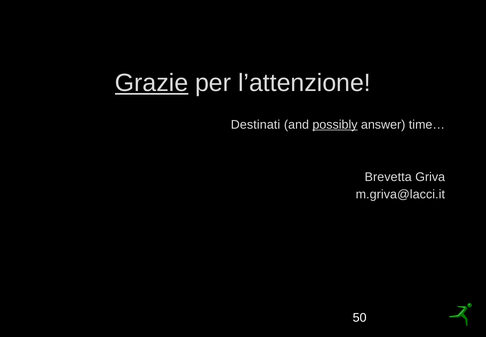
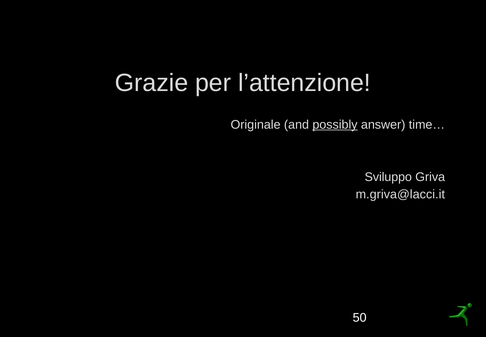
Grazie underline: present -> none
Destinati: Destinati -> Originale
Brevetta: Brevetta -> Sviluppo
